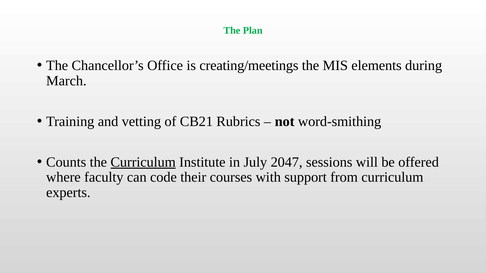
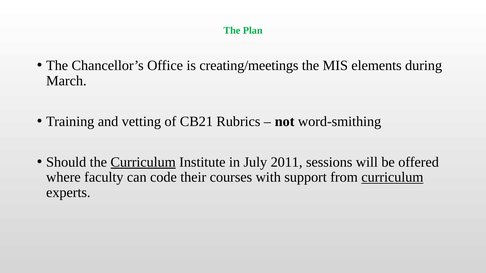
Counts: Counts -> Should
2047: 2047 -> 2011
curriculum at (392, 178) underline: none -> present
